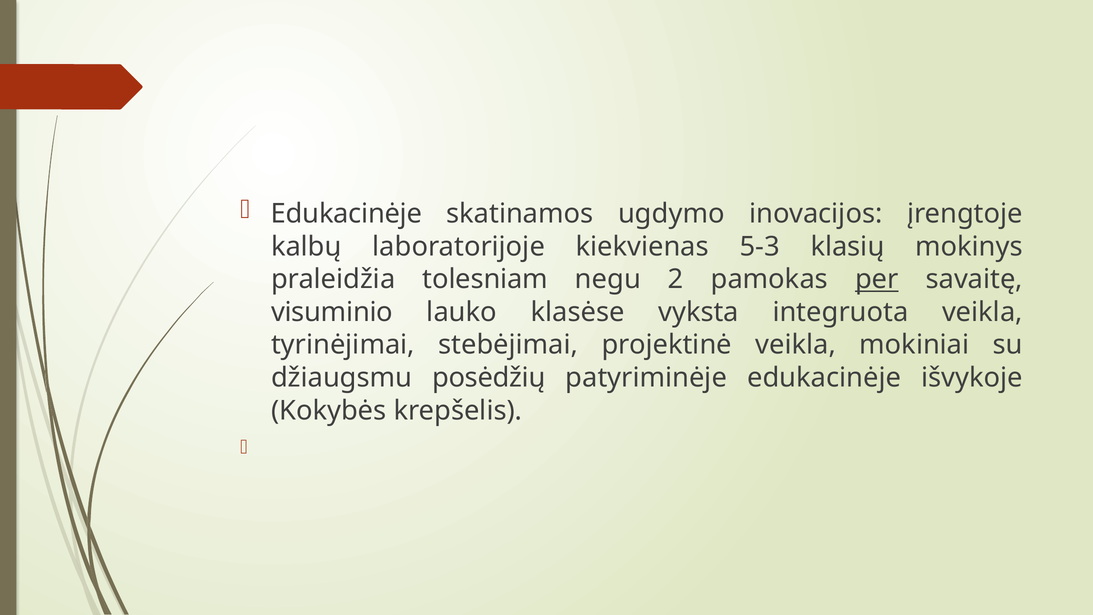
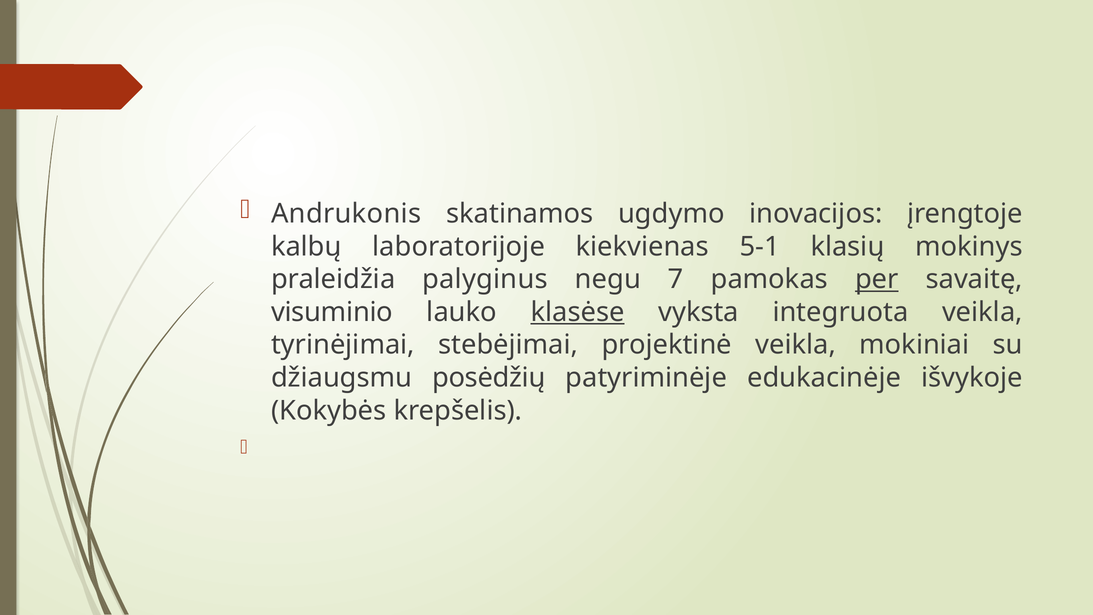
Edukacinėje at (346, 214): Edukacinėje -> Andrukonis
5-3: 5-3 -> 5-1
tolesniam: tolesniam -> palyginus
2: 2 -> 7
klasėse underline: none -> present
